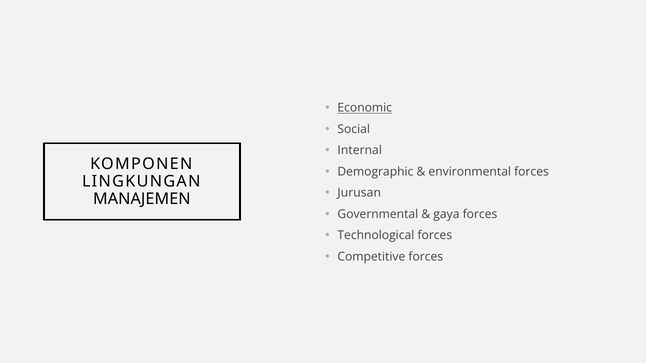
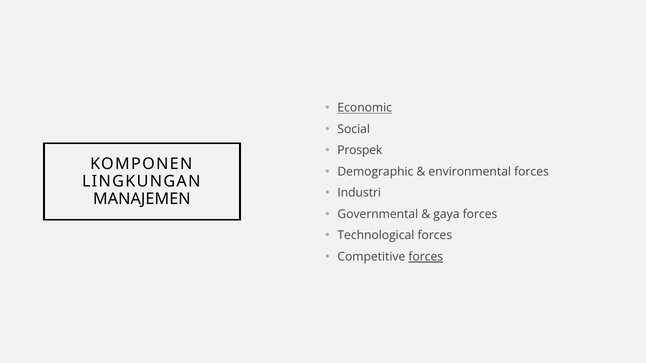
Internal: Internal -> Prospek
Jurusan: Jurusan -> Industri
forces at (426, 257) underline: none -> present
